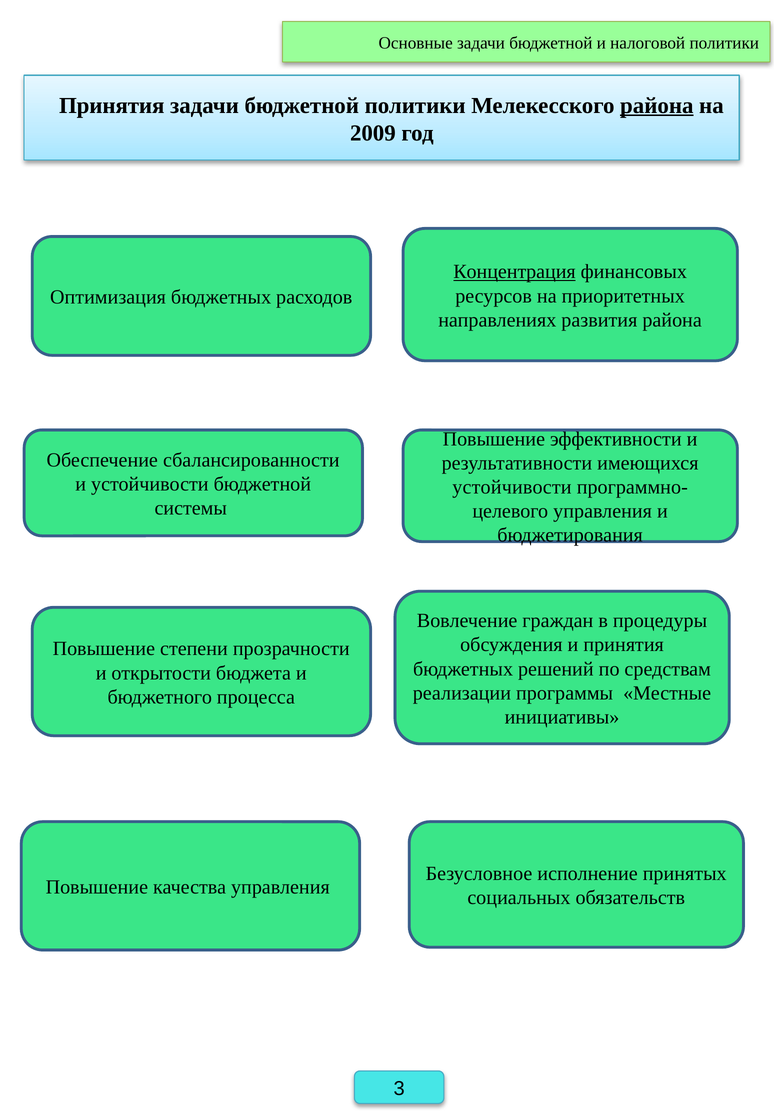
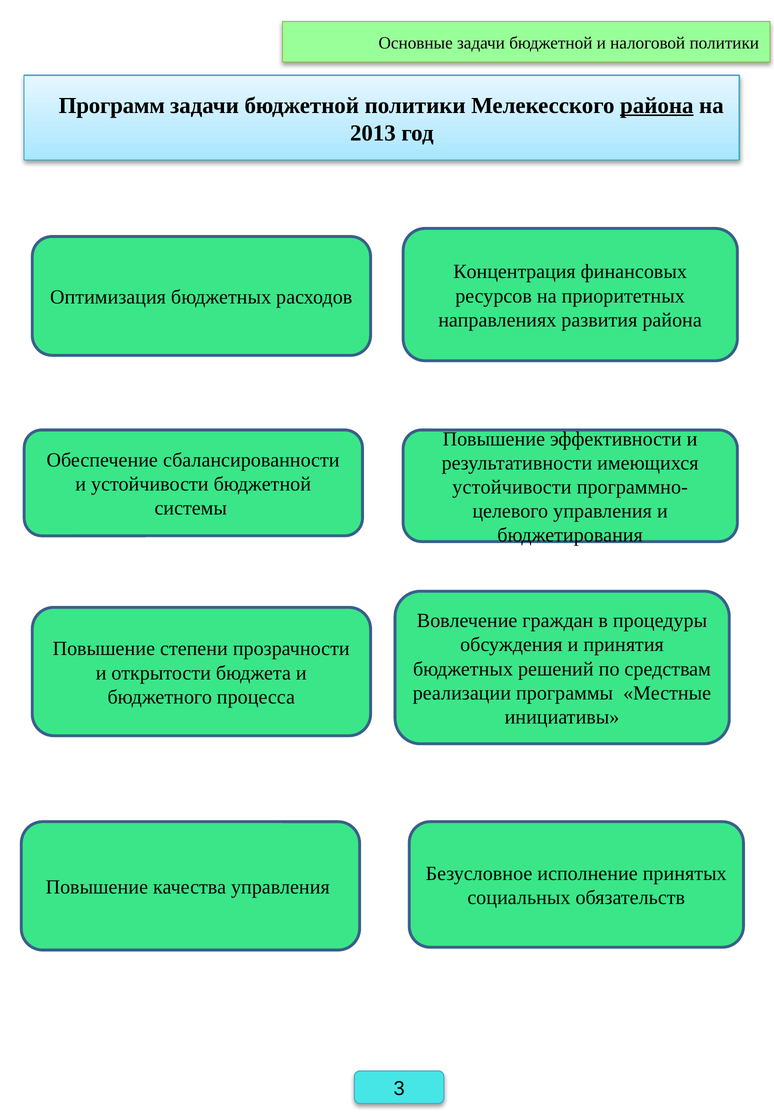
Принятия at (112, 106): Принятия -> Программ
2009: 2009 -> 2013
Концентрация underline: present -> none
